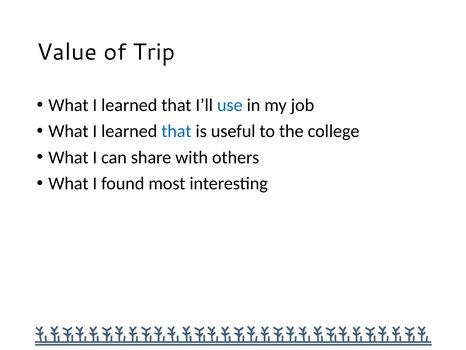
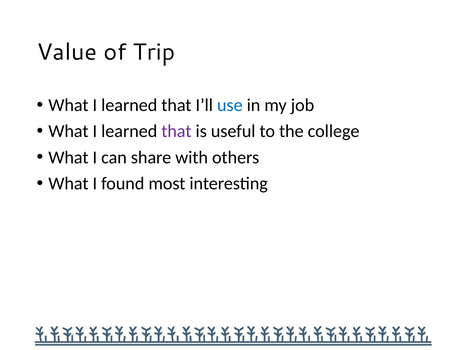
that at (176, 131) colour: blue -> purple
